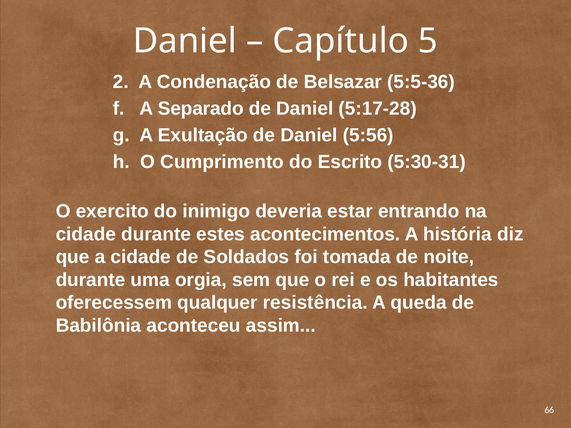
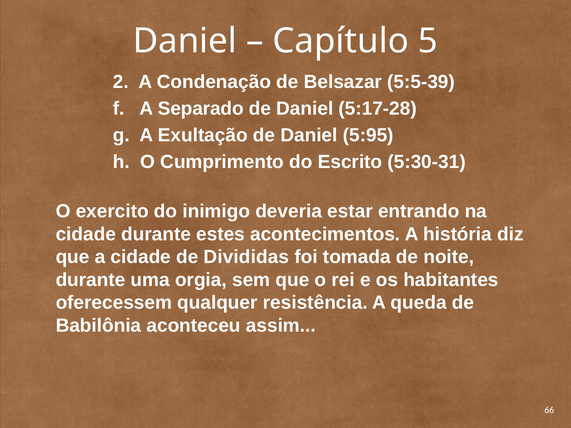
5:5-36: 5:5-36 -> 5:5-39
5:56: 5:56 -> 5:95
Soldados: Soldados -> Divididas
